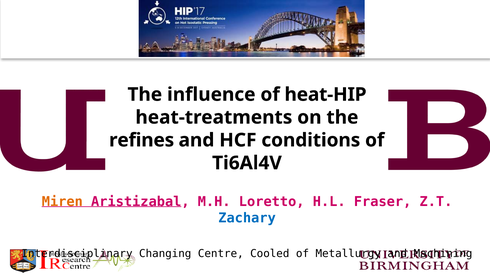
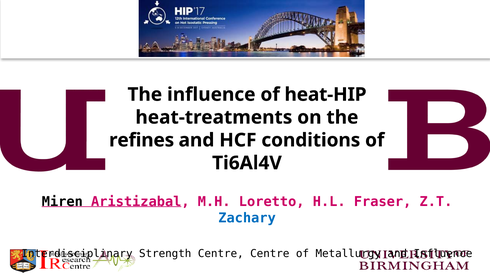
Miren colour: orange -> black
Changing: Changing -> Strength
Centre Cooled: Cooled -> Centre
and Machining: Machining -> Influence
